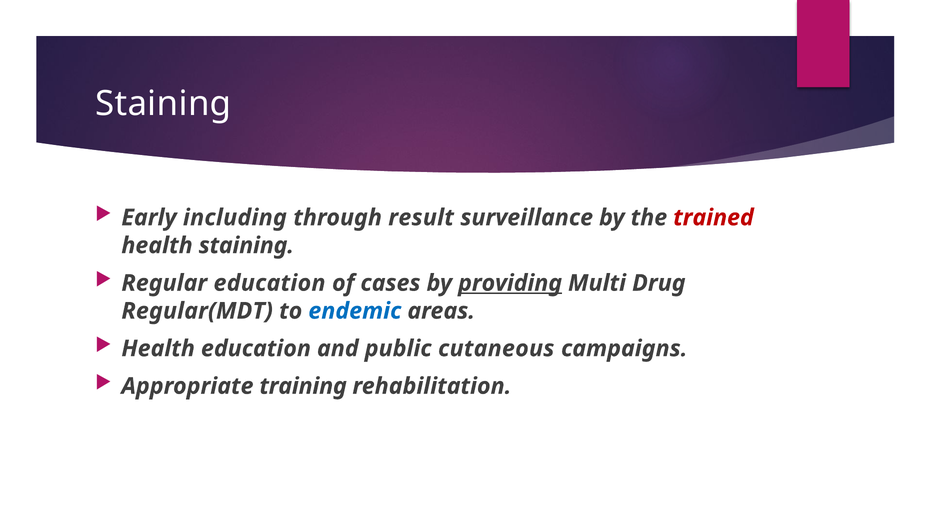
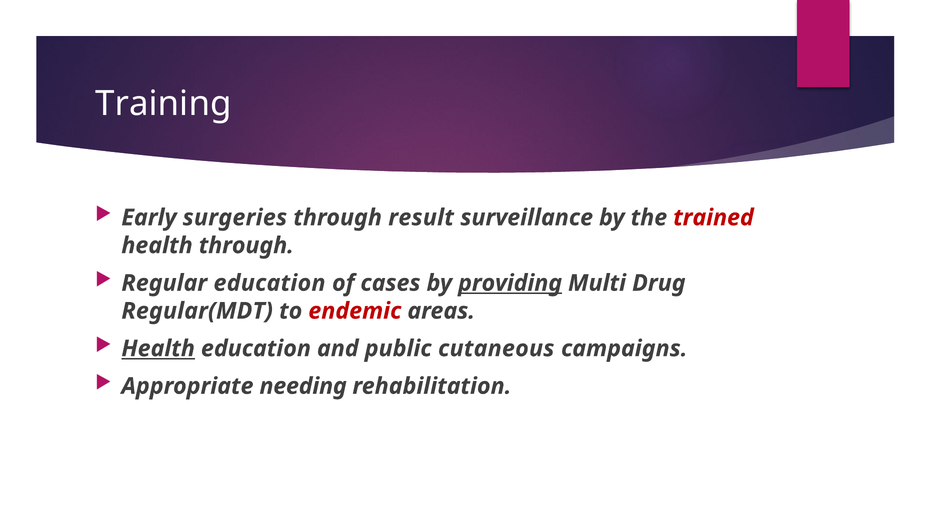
Staining at (163, 104): Staining -> Training
including: including -> surgeries
health staining: staining -> through
endemic colour: blue -> red
Health at (158, 349) underline: none -> present
training: training -> needing
